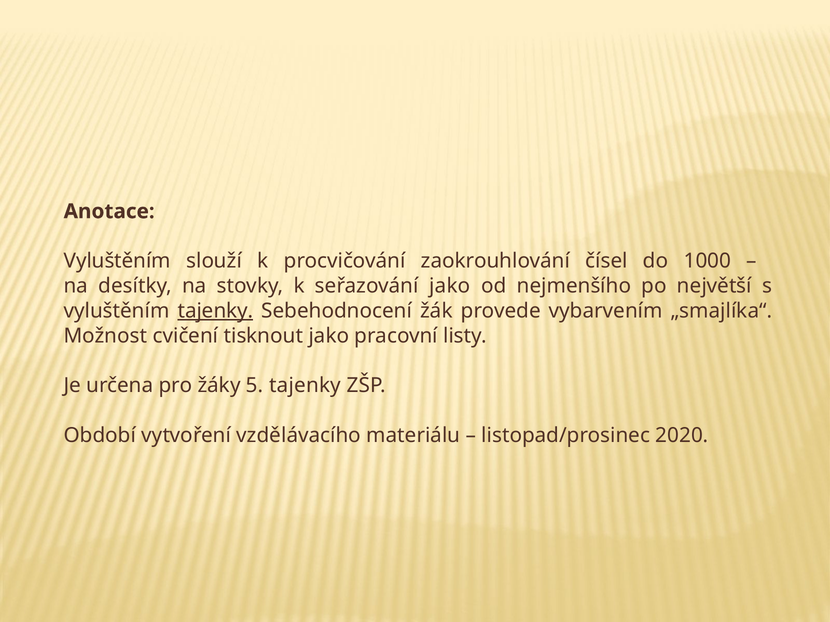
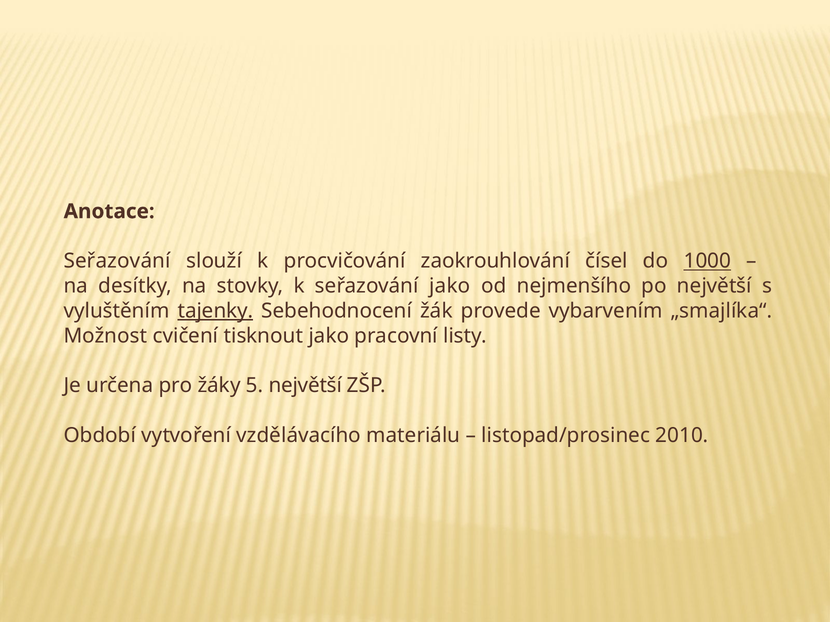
Vyluštěním at (117, 261): Vyluštěním -> Seřazování
1000 underline: none -> present
5 tajenky: tajenky -> největší
2020: 2020 -> 2010
